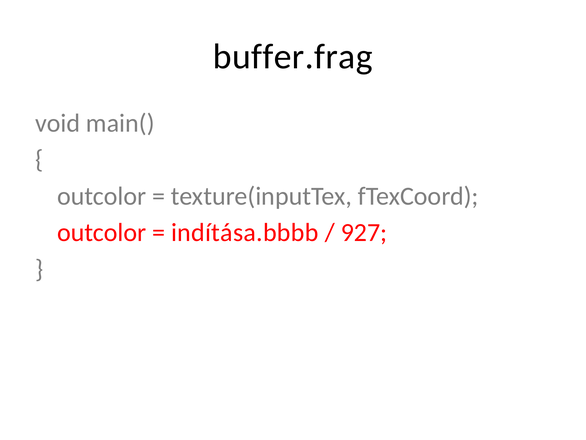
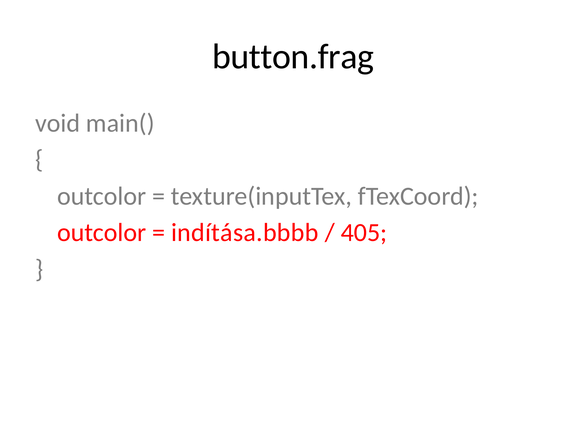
buffer.frag: buffer.frag -> button.frag
927: 927 -> 405
